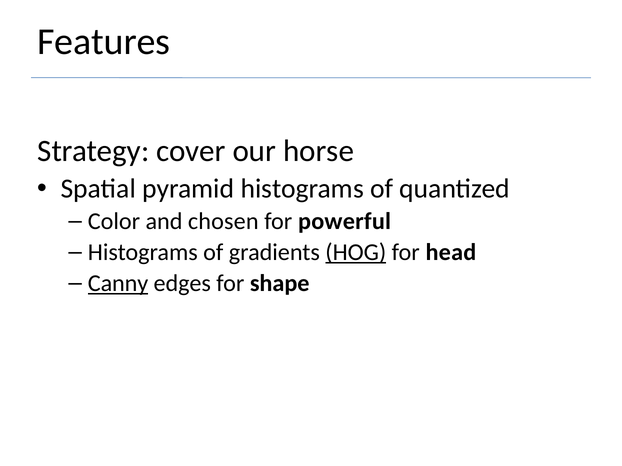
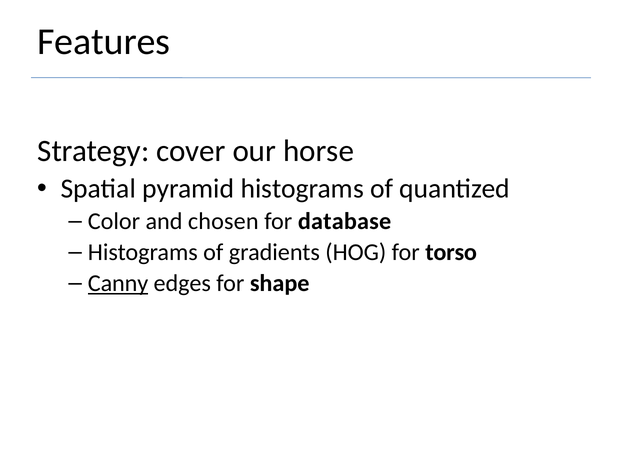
powerful: powerful -> database
HOG underline: present -> none
head: head -> torso
